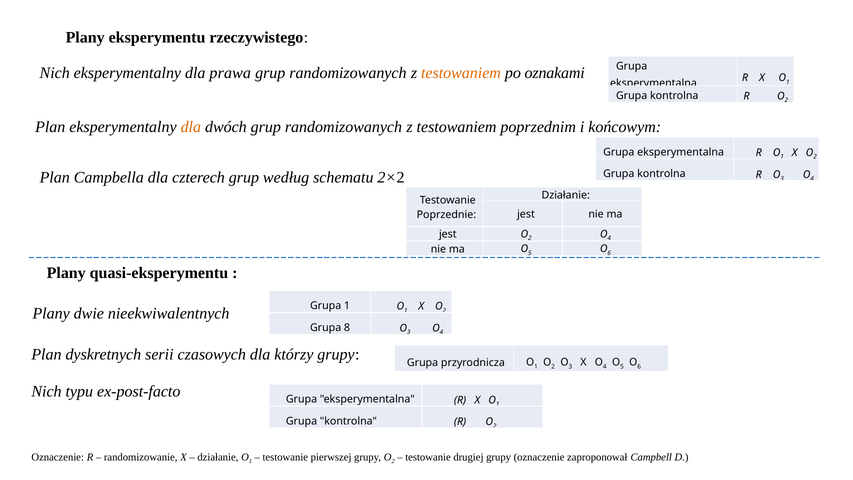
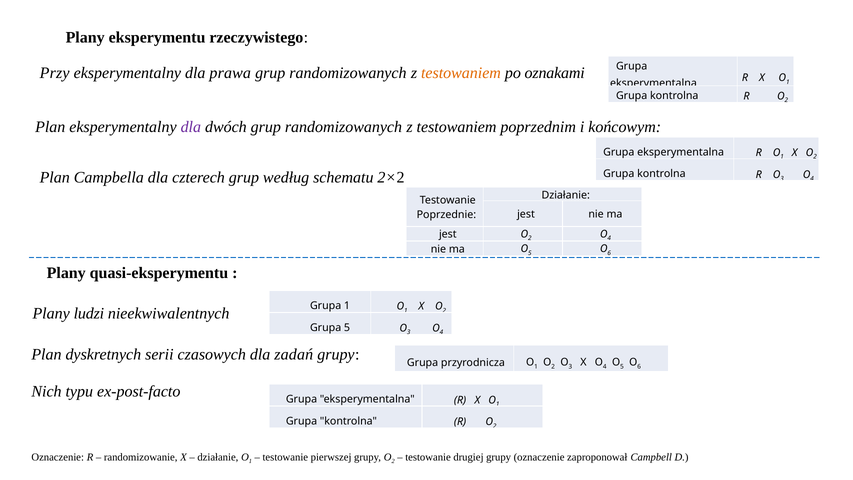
Nich at (55, 73): Nich -> Przy
dla at (191, 127) colour: orange -> purple
dwie: dwie -> ludzi
Grupa 8: 8 -> 5
którzy: którzy -> zadań
